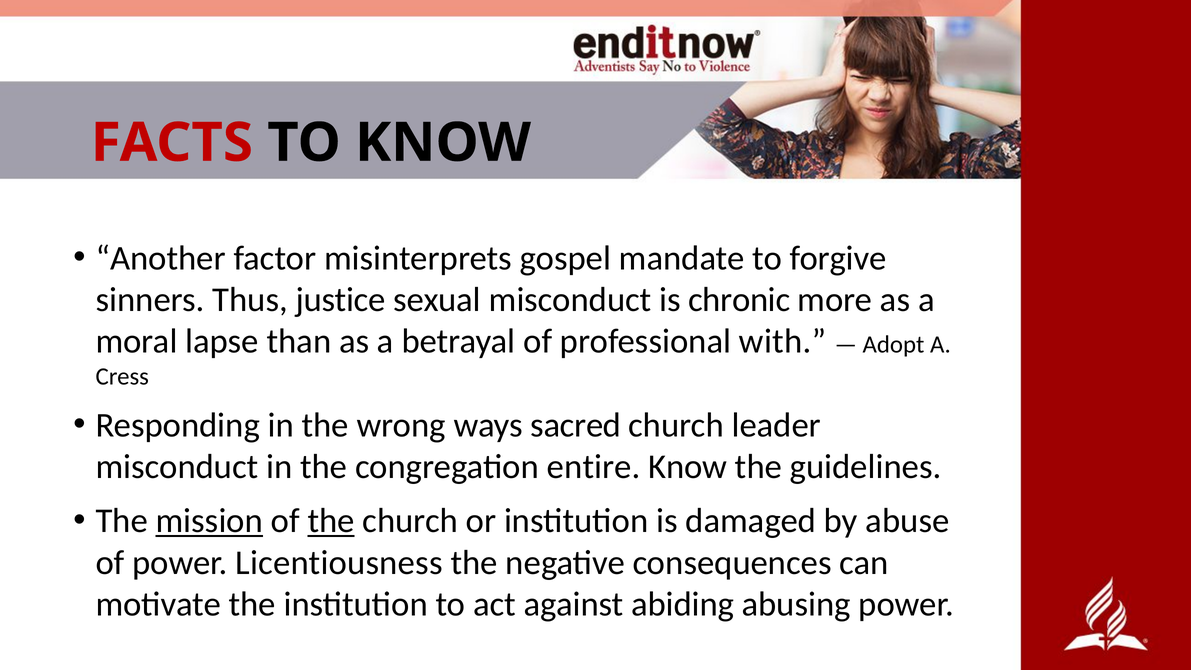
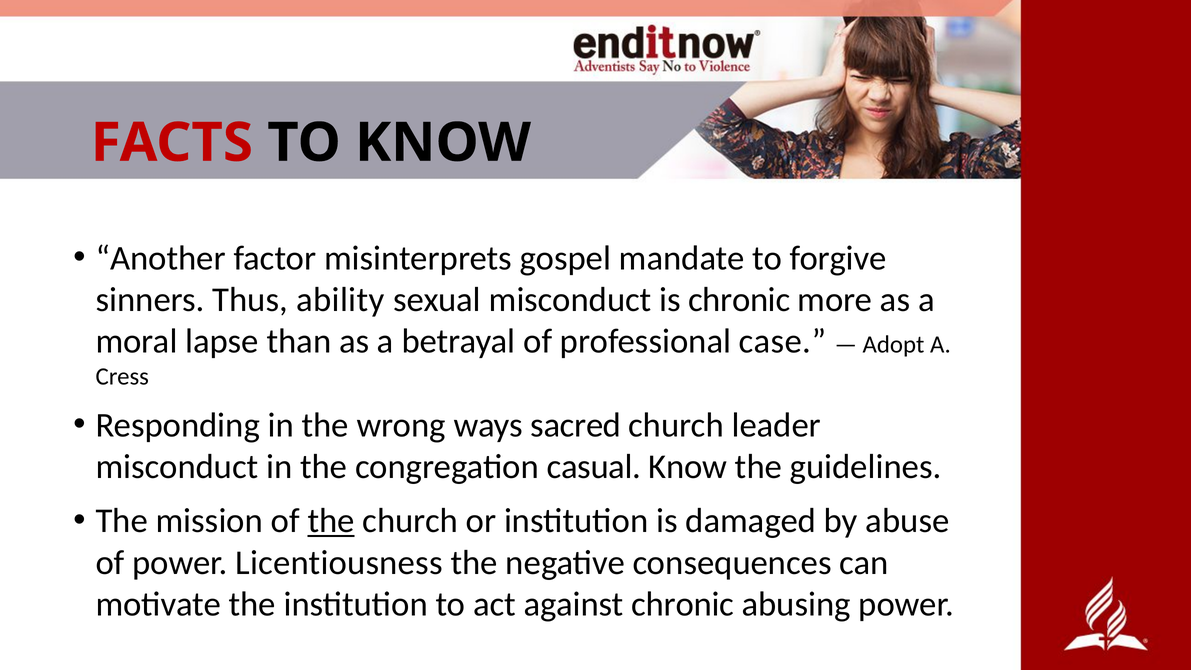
justice: justice -> ability
with: with -> case
entire: entire -> casual
mission underline: present -> none
against abiding: abiding -> chronic
